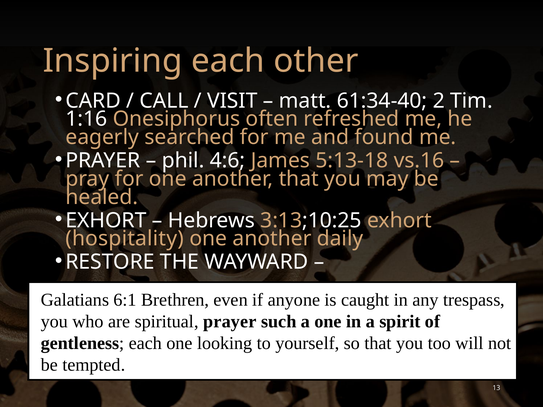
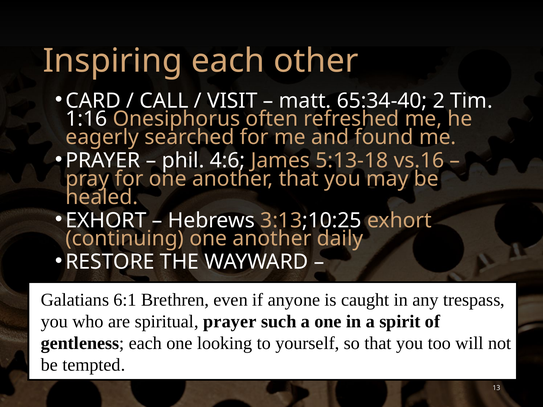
61:34-40: 61:34-40 -> 65:34-40
hospitality: hospitality -> continuing
